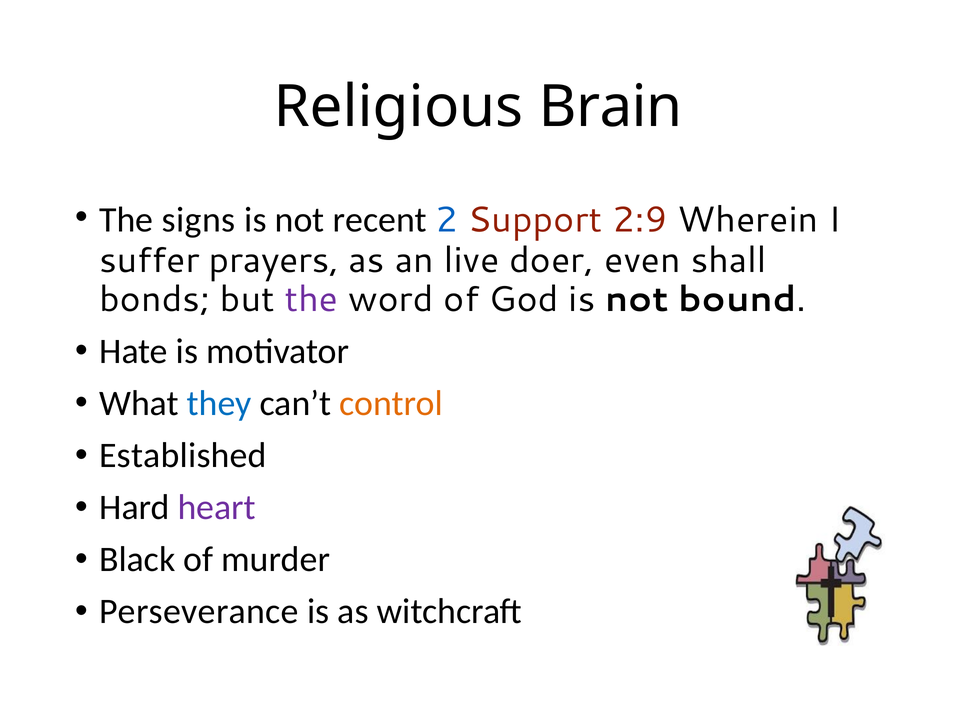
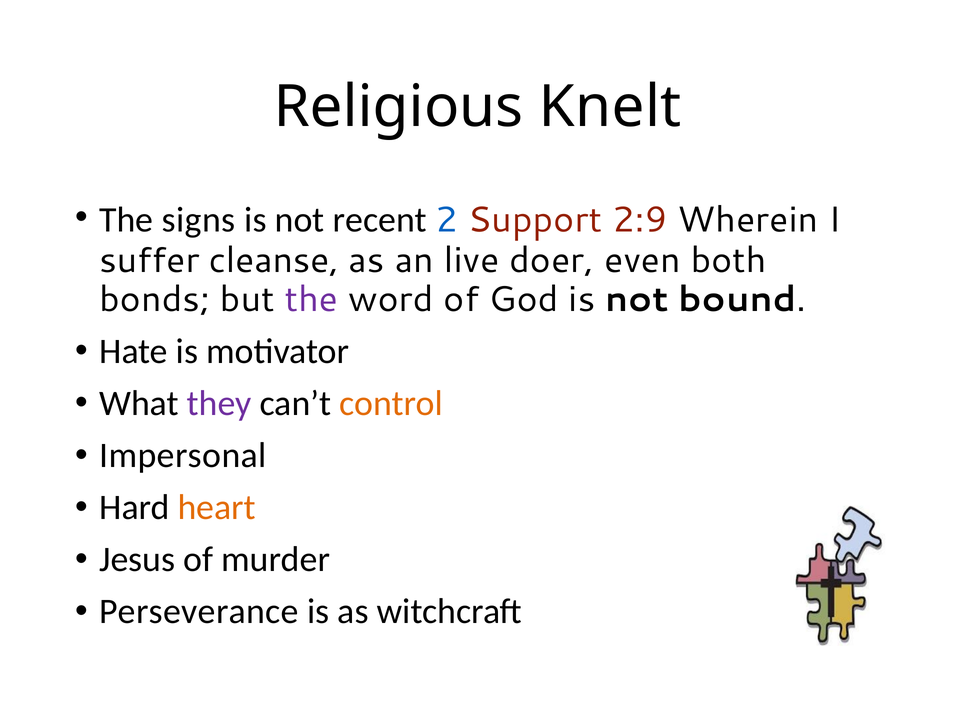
Brain: Brain -> Knelt
prayers: prayers -> cleanse
shall: shall -> both
they colour: blue -> purple
Established: Established -> Impersonal
heart colour: purple -> orange
Black: Black -> Jesus
